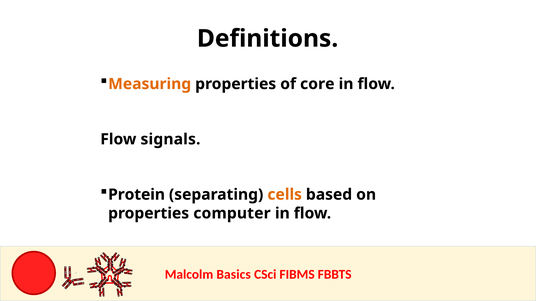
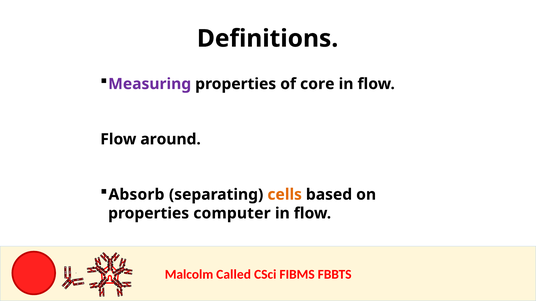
Measuring colour: orange -> purple
signals: signals -> around
Protein: Protein -> Absorb
Malcolm Basics: Basics -> Called
